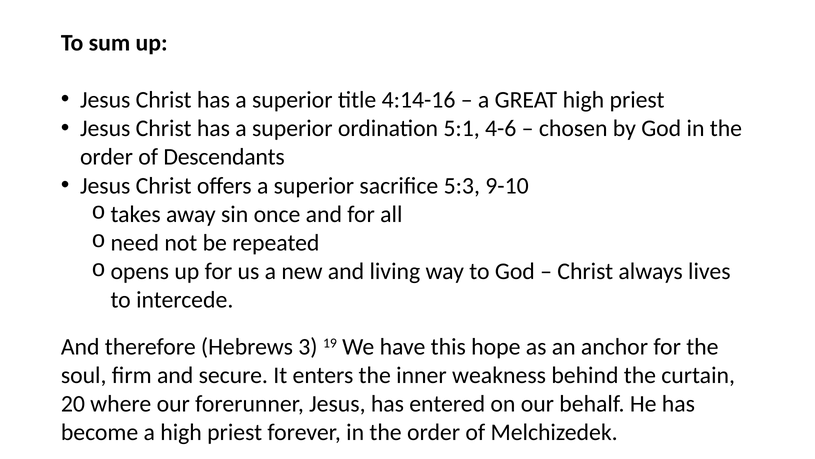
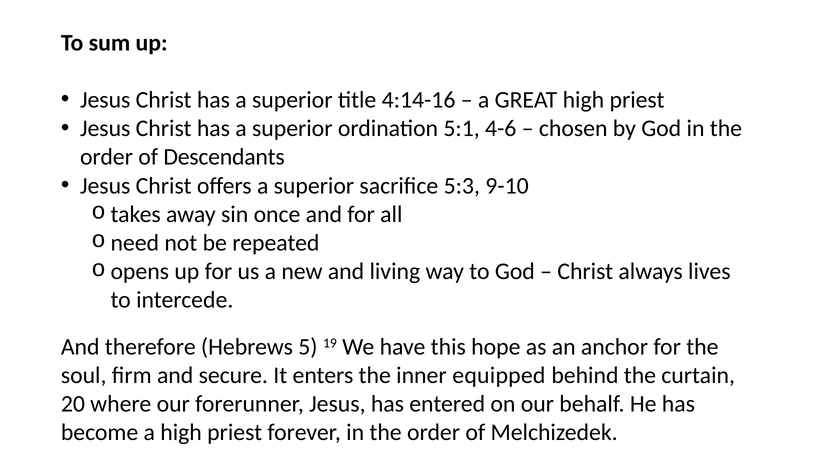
3: 3 -> 5
weakness: weakness -> equipped
